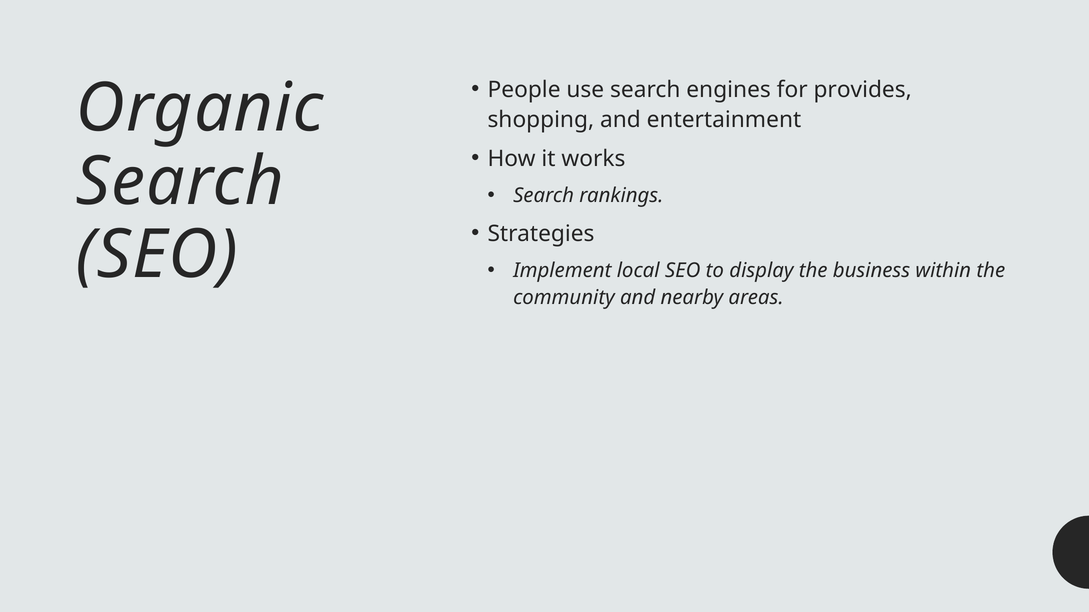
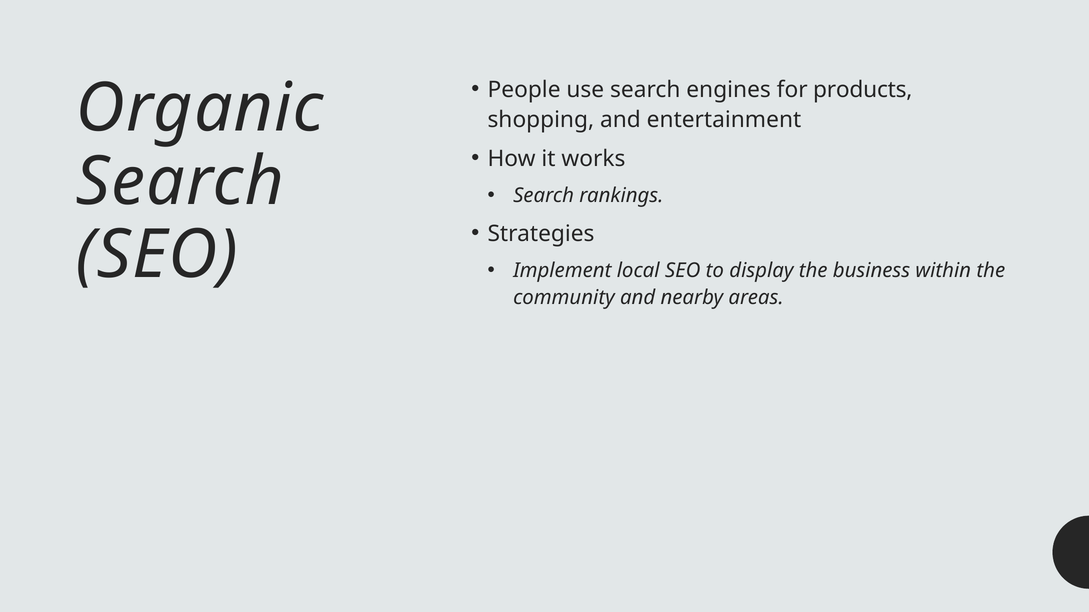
provides: provides -> products
